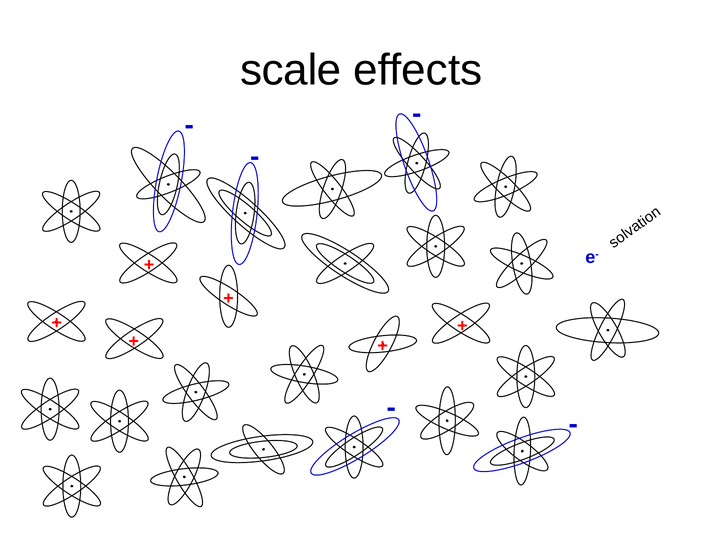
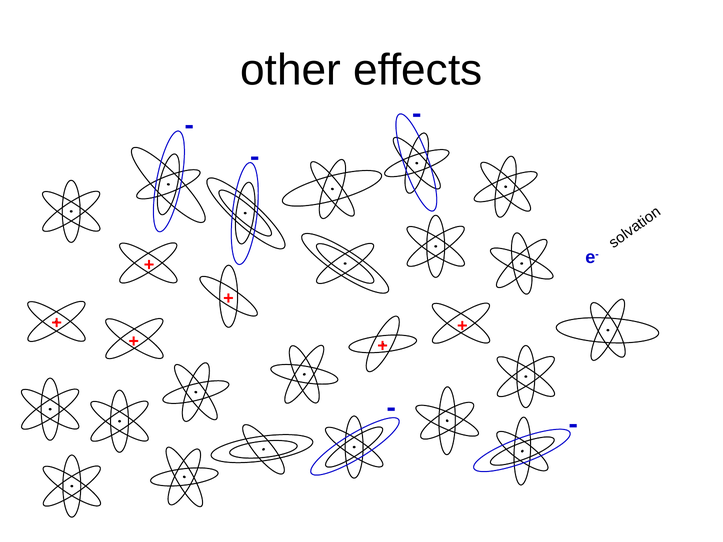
scale: scale -> other
